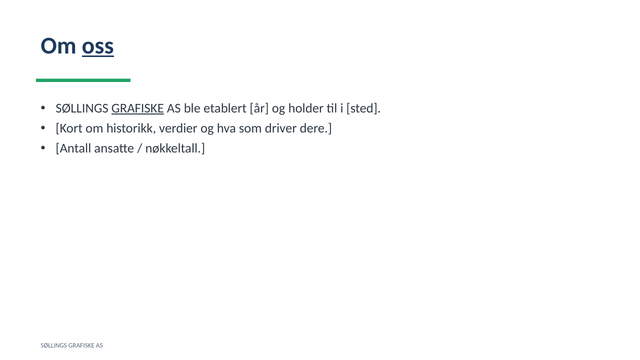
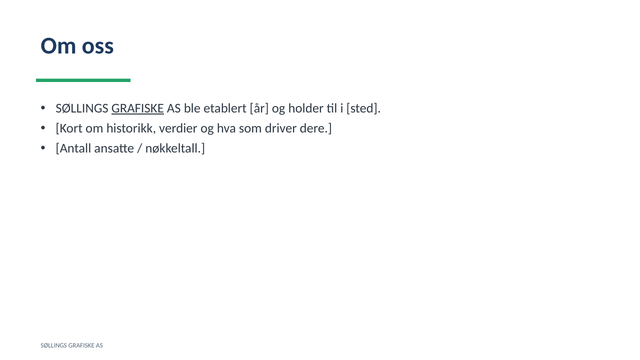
oss underline: present -> none
